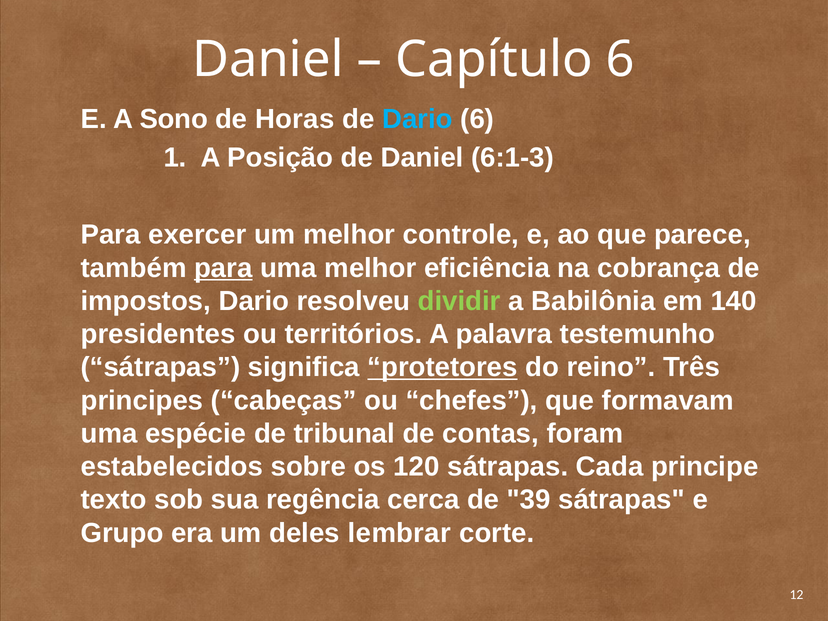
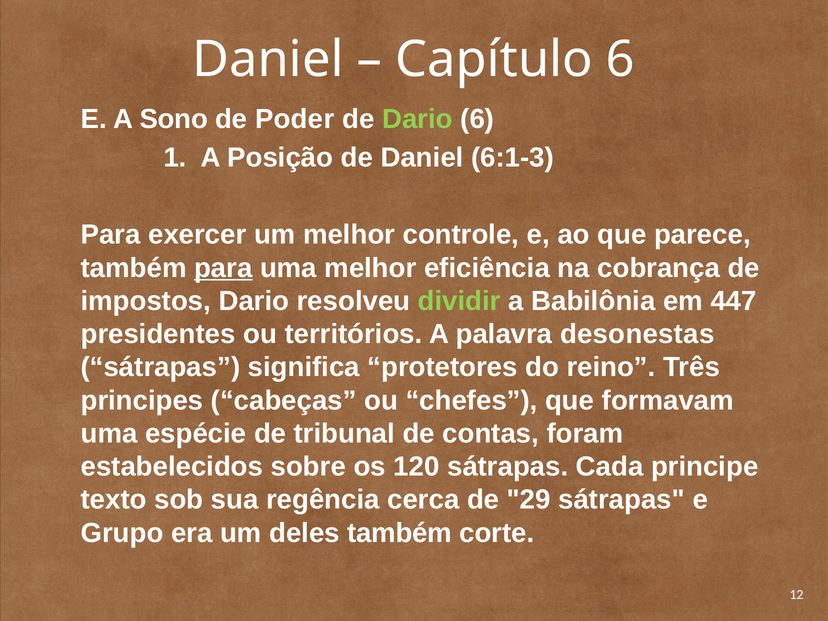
Horas: Horas -> Poder
Dario at (417, 119) colour: light blue -> light green
140: 140 -> 447
testemunho: testemunho -> desonestas
protetores underline: present -> none
39: 39 -> 29
deles lembrar: lembrar -> também
